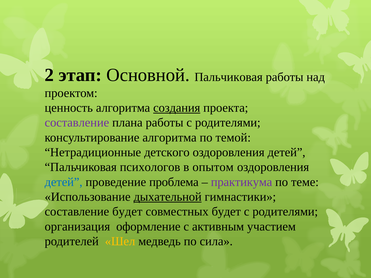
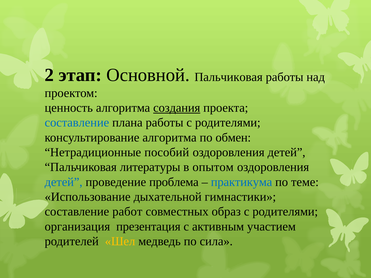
составление at (77, 123) colour: purple -> blue
темой: темой -> обмен
детского: детского -> пособий
психологов: психологов -> литературы
практикума colour: purple -> blue
дыхательной underline: present -> none
составление будет: будет -> работ
совместных будет: будет -> образ
оформление: оформление -> презентация
